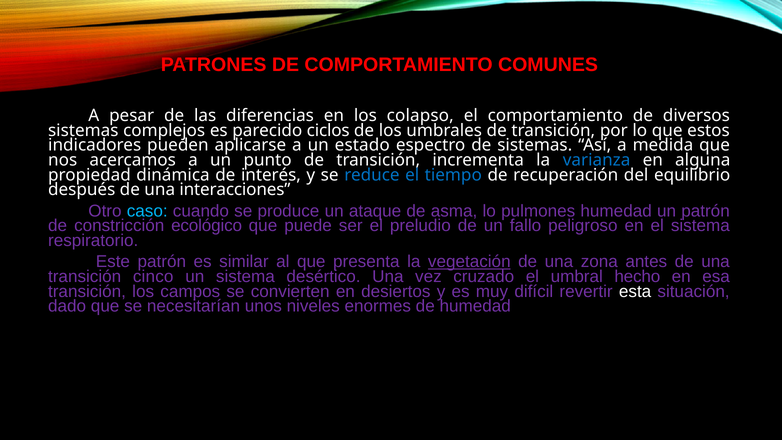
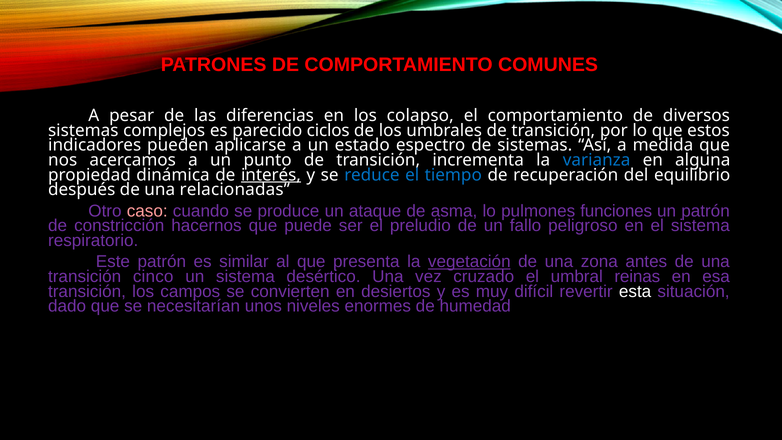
interés underline: none -> present
interacciones: interacciones -> relacionadas
caso colour: light blue -> pink
pulmones humedad: humedad -> funciones
ecológico: ecológico -> hacernos
hecho: hecho -> reinas
